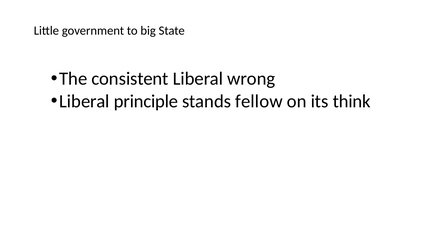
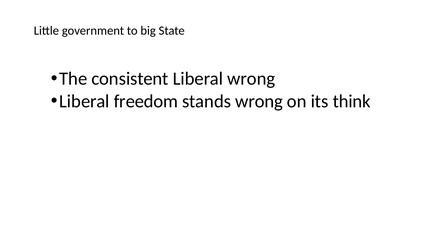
principle: principle -> freedom
stands fellow: fellow -> wrong
